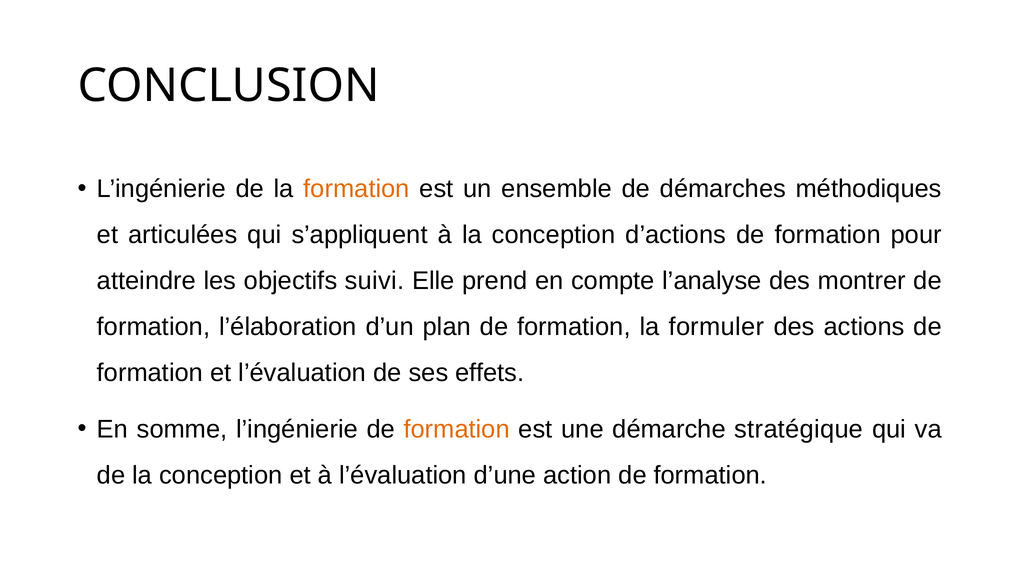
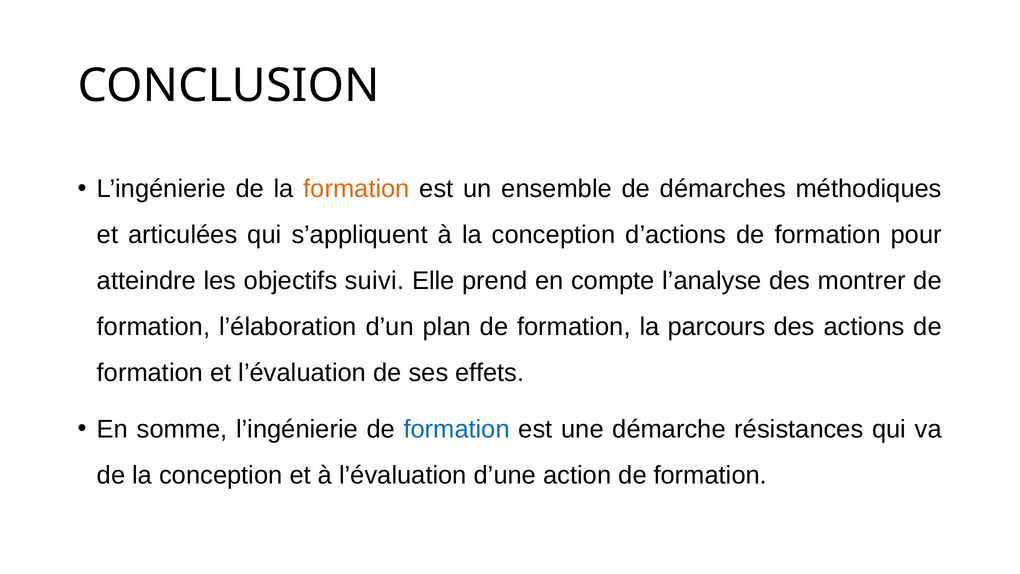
formuler: formuler -> parcours
formation at (457, 429) colour: orange -> blue
stratégique: stratégique -> résistances
